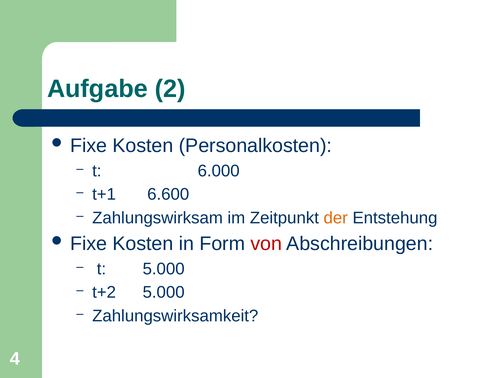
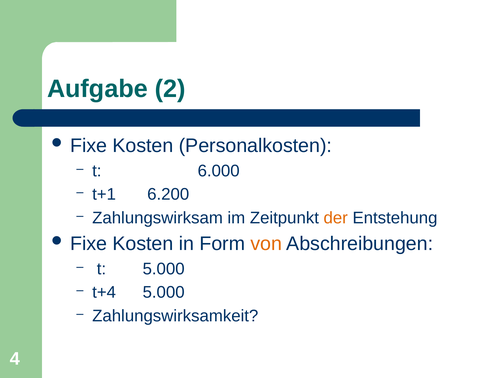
6.600: 6.600 -> 6.200
von colour: red -> orange
t+2: t+2 -> t+4
